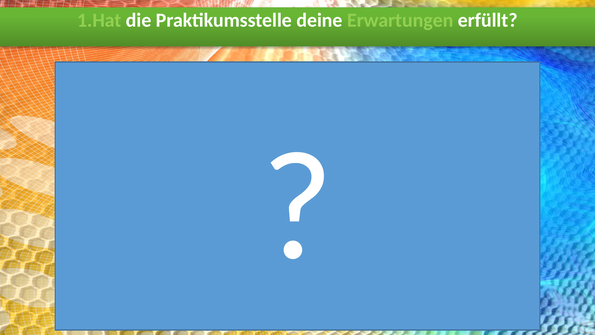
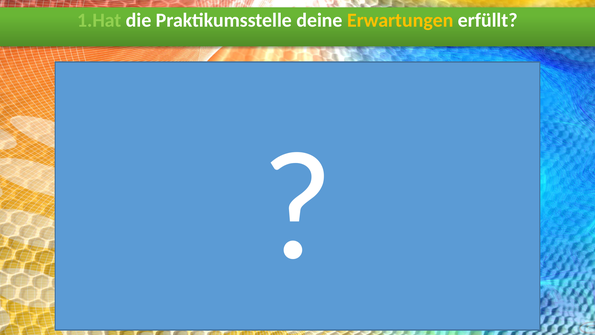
Erwartungen colour: light green -> yellow
